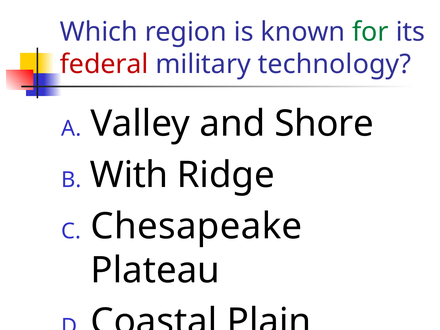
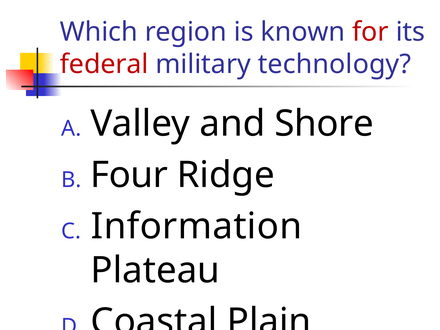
for colour: green -> red
With: With -> Four
Chesapeake: Chesapeake -> Information
